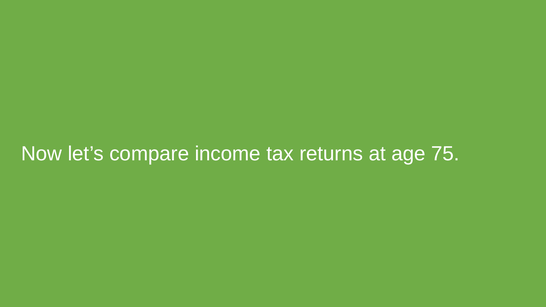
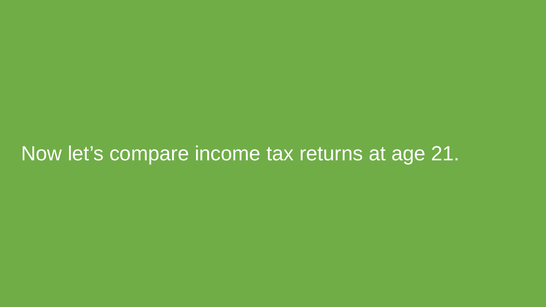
75: 75 -> 21
